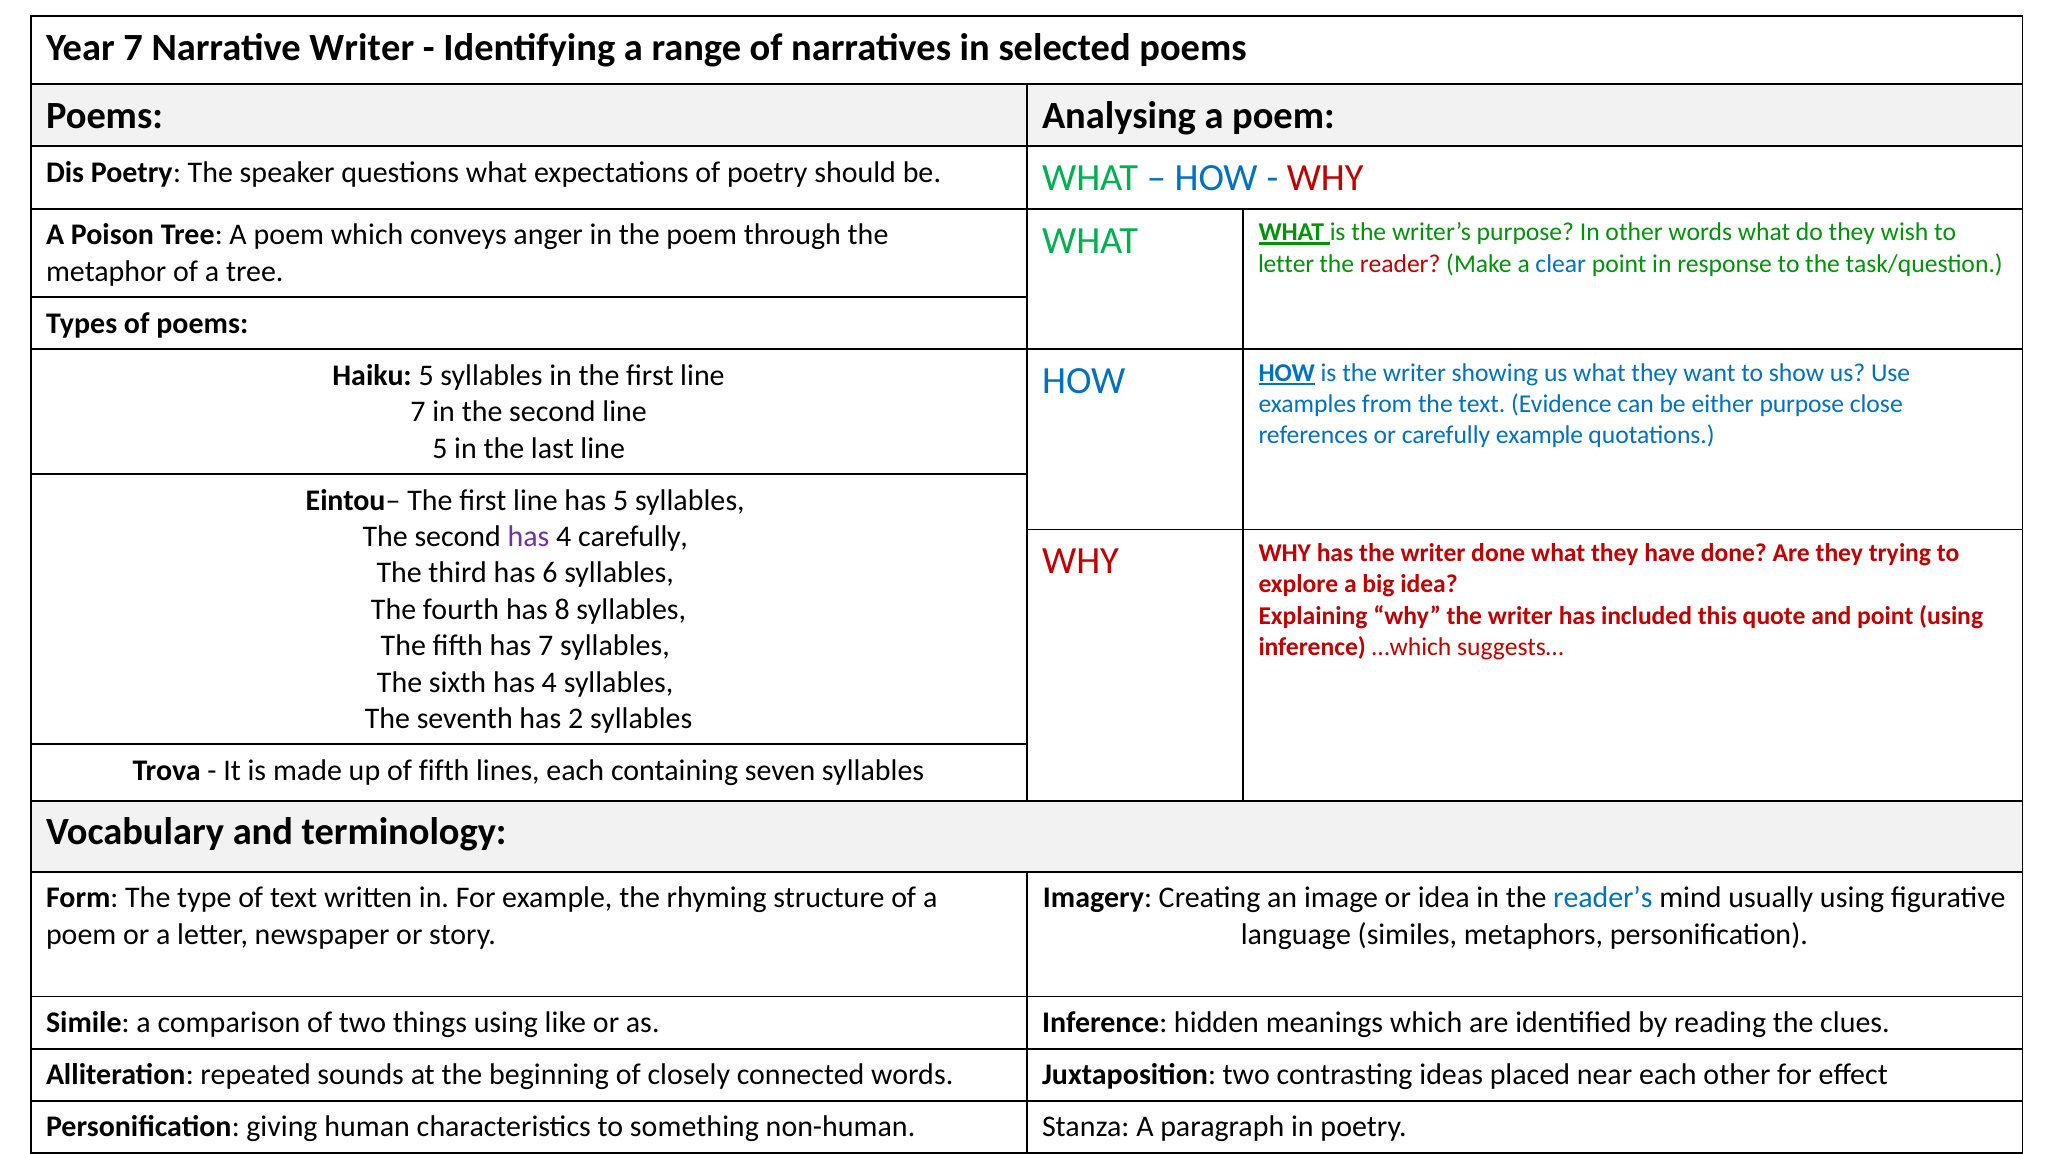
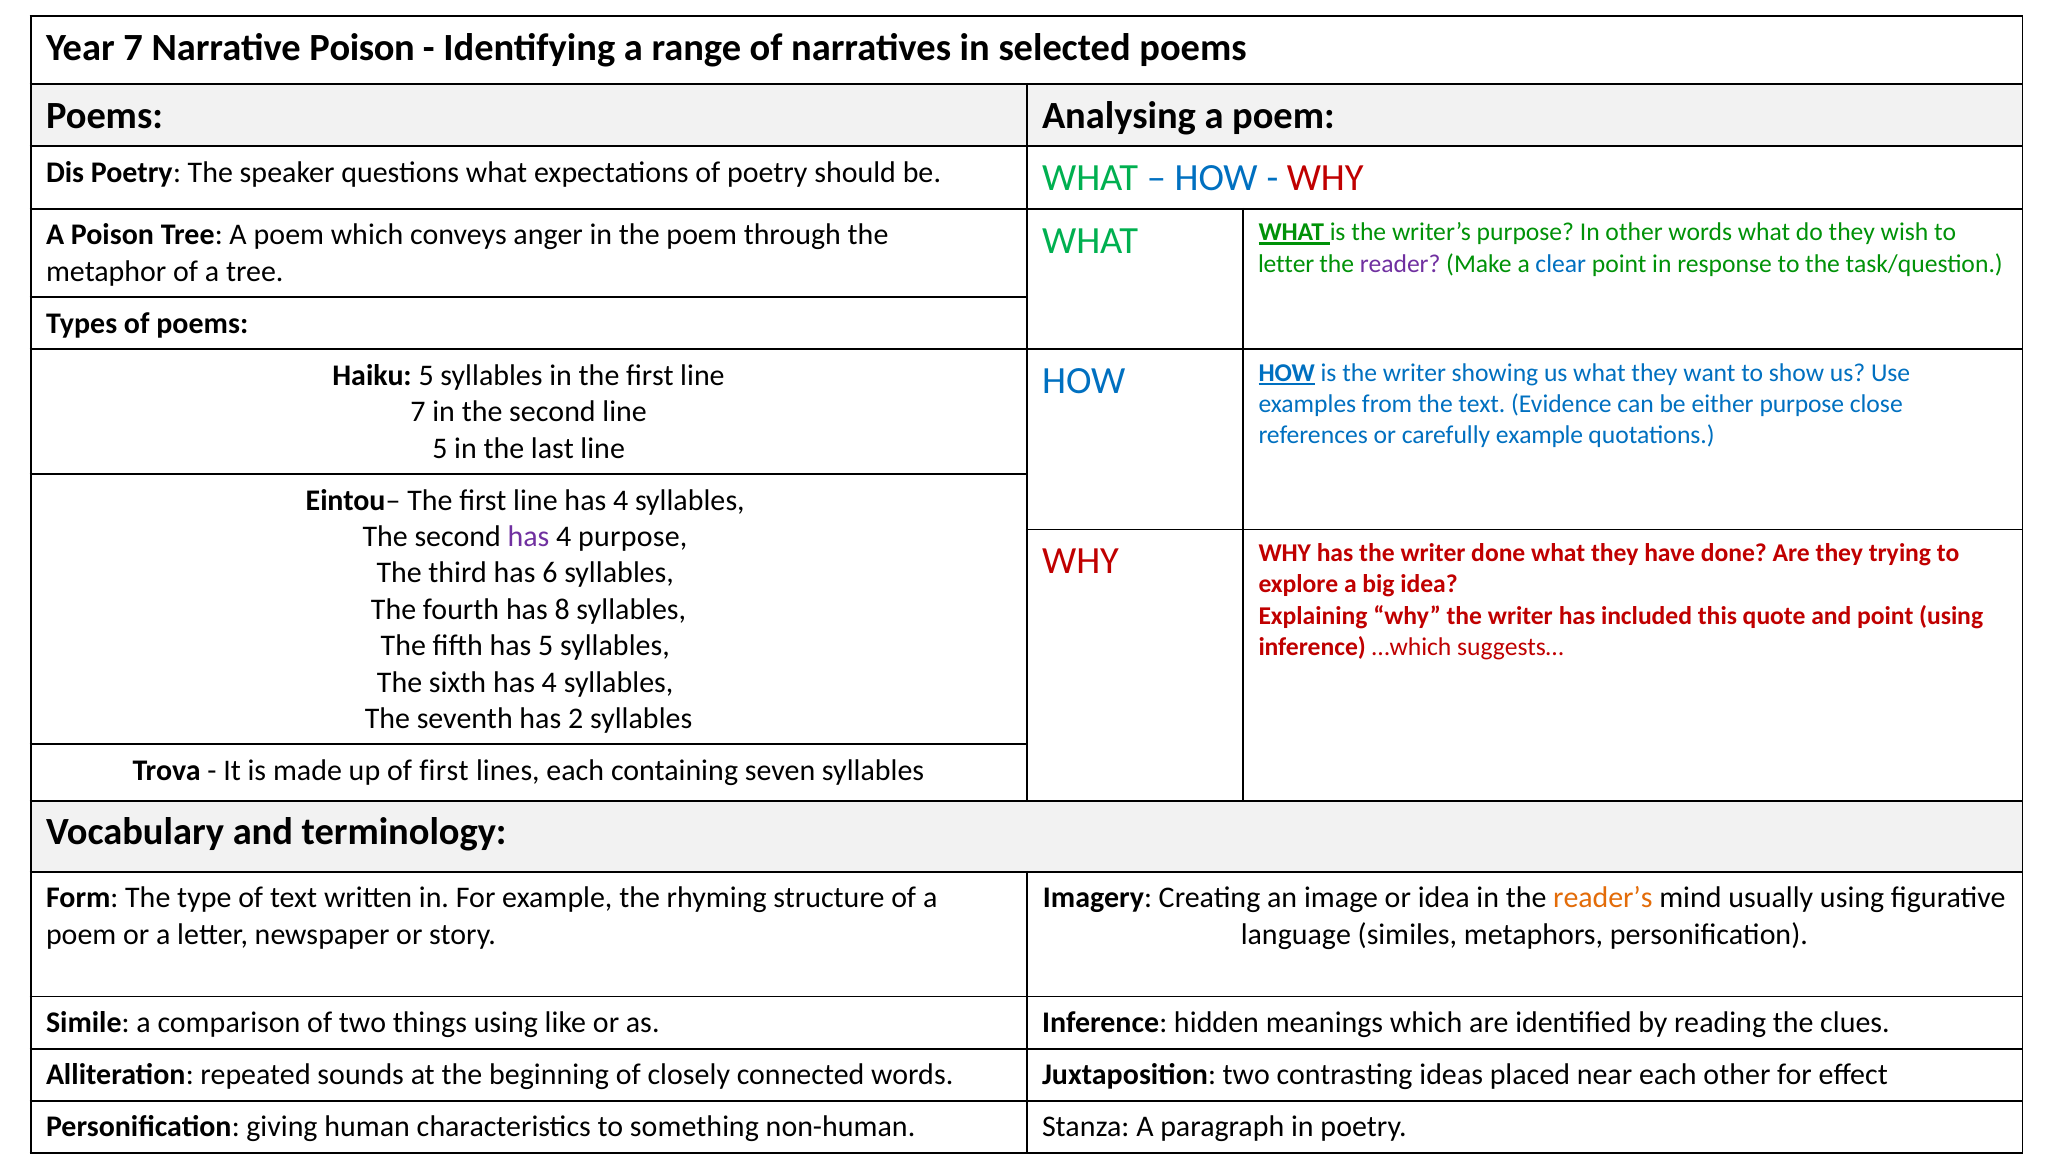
Narrative Writer: Writer -> Poison
reader colour: red -> purple
line has 5: 5 -> 4
4 carefully: carefully -> purpose
has 7: 7 -> 5
of fifth: fifth -> first
reader’s colour: blue -> orange
